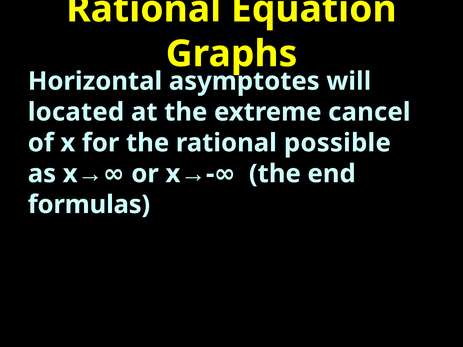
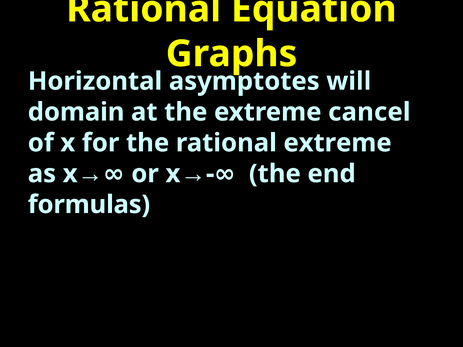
located: located -> domain
rational possible: possible -> extreme
